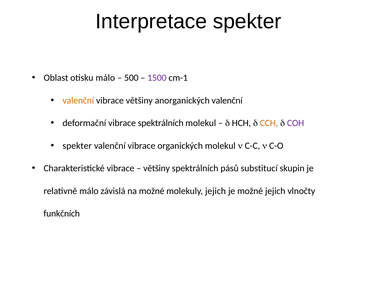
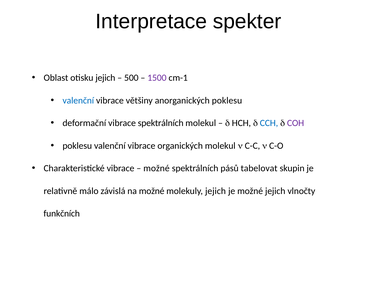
otisku málo: málo -> jejich
valenční at (78, 100) colour: orange -> blue
anorganických valenční: valenční -> poklesu
CCH colour: orange -> blue
spekter at (77, 146): spekter -> poklesu
většiny at (157, 168): většiny -> možné
substitucí: substitucí -> tabelovat
